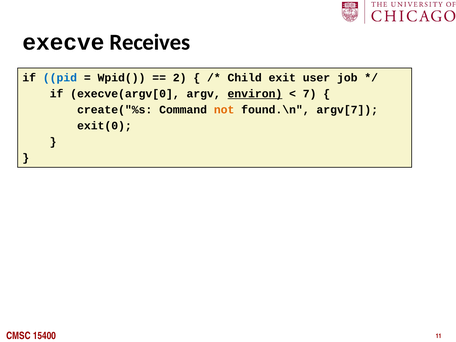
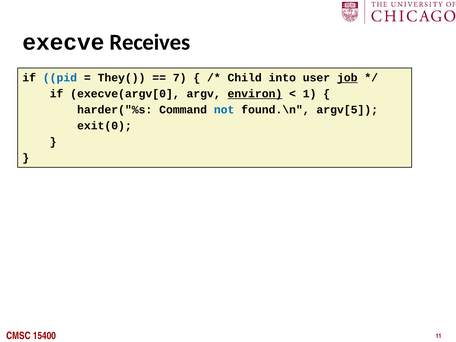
Wpid(: Wpid( -> They(
2: 2 -> 7
exit: exit -> into
job underline: none -> present
7: 7 -> 1
create("%s: create("%s -> harder("%s
not colour: orange -> blue
argv[7: argv[7 -> argv[5
